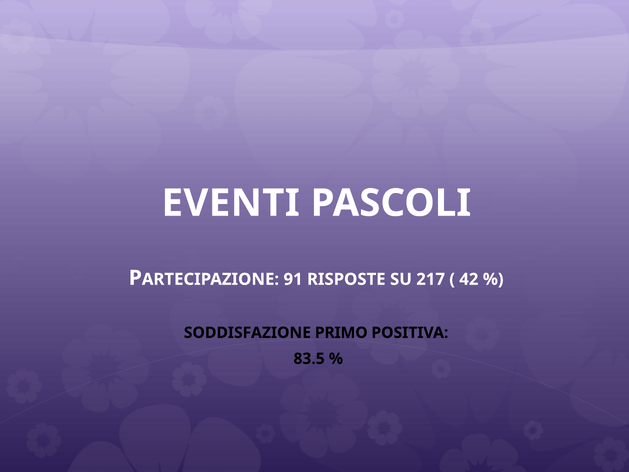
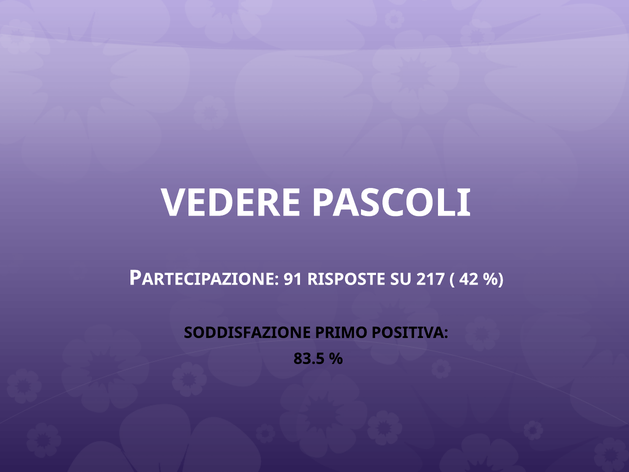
EVENTI: EVENTI -> VEDERE
